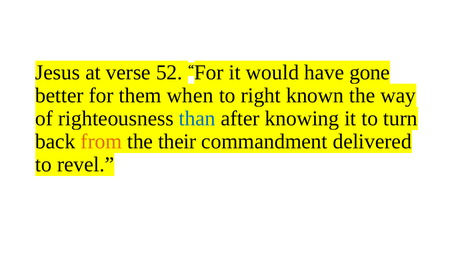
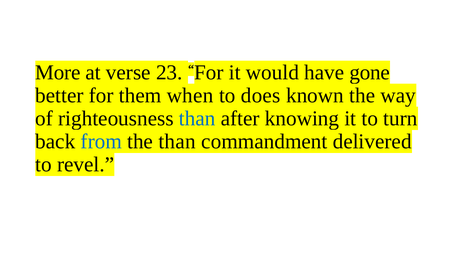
Jesus: Jesus -> More
52: 52 -> 23
right: right -> does
from colour: orange -> blue
the their: their -> than
